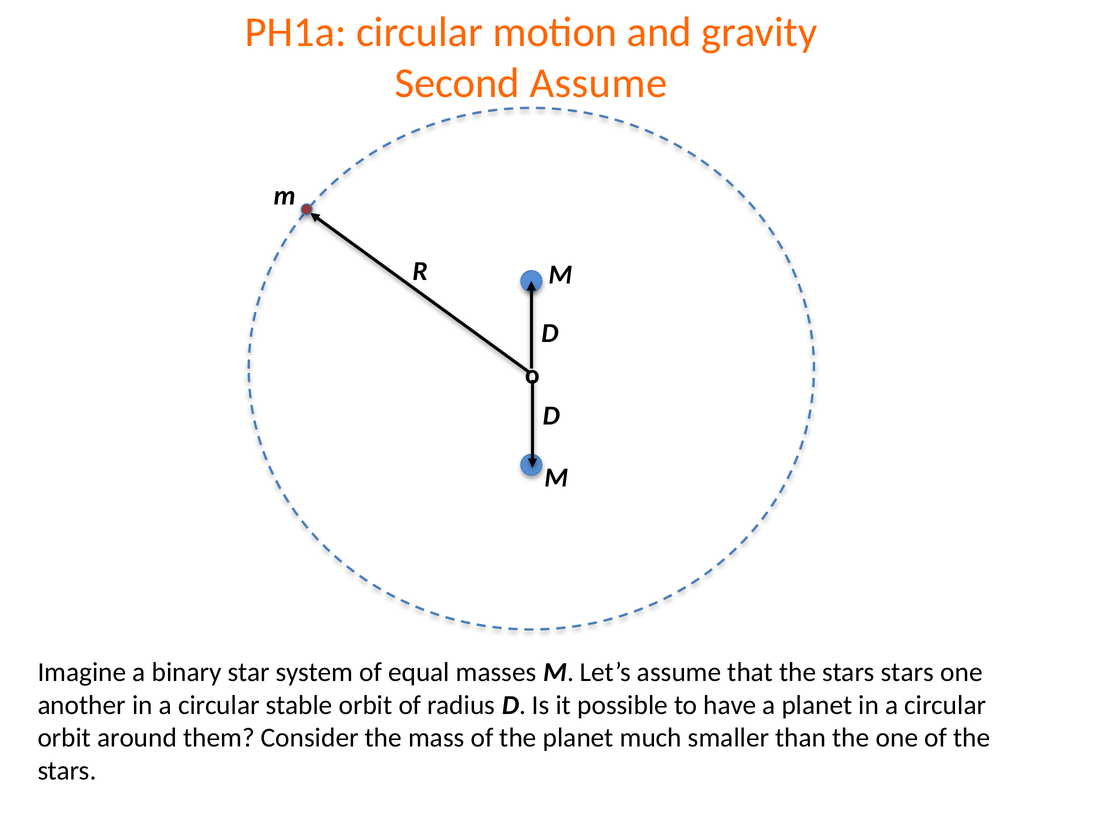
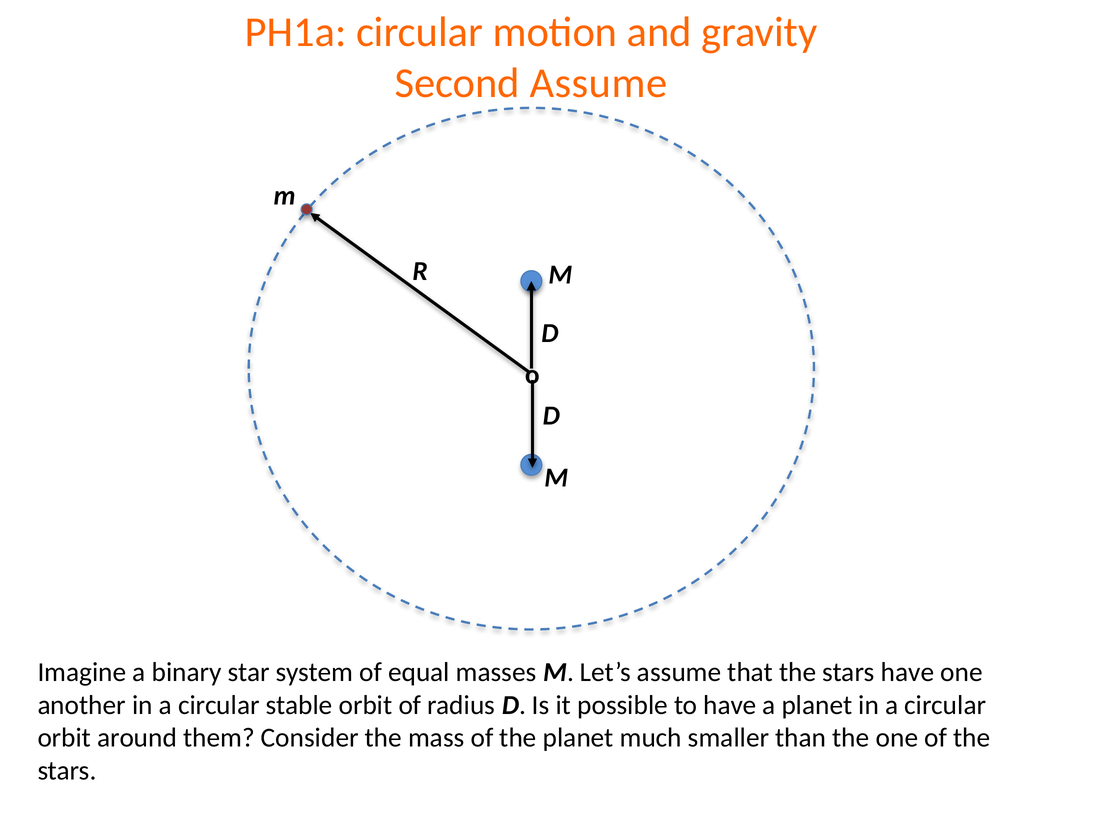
stars stars: stars -> have
